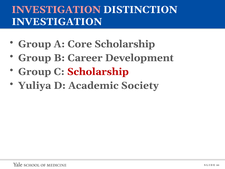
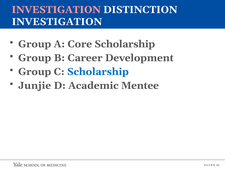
Scholarship at (98, 72) colour: red -> blue
Yuliya: Yuliya -> Junjie
Society: Society -> Mentee
